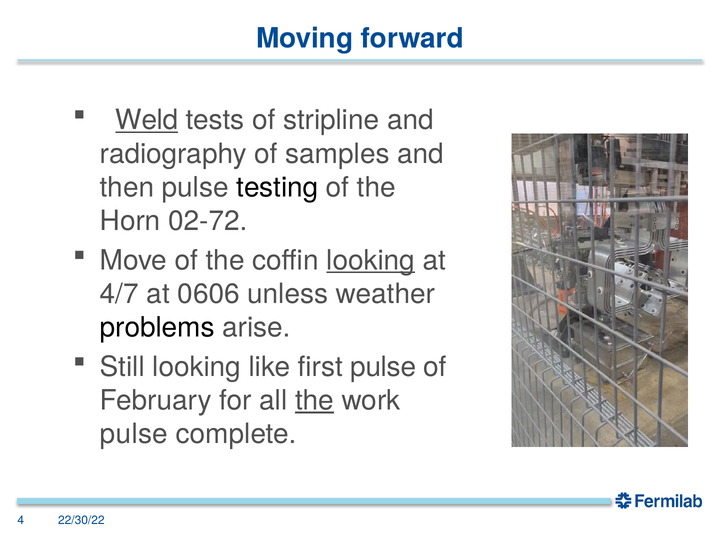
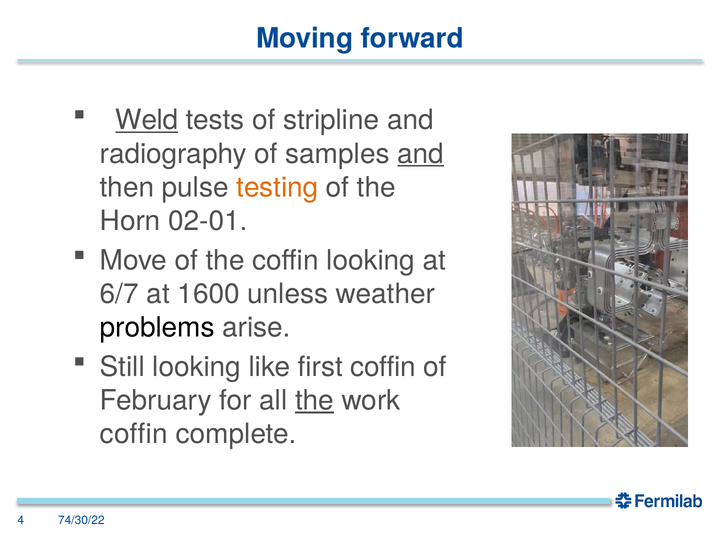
and at (421, 154) underline: none -> present
testing colour: black -> orange
02-72: 02-72 -> 02-01
looking at (371, 260) underline: present -> none
4/7: 4/7 -> 6/7
0606: 0606 -> 1600
first pulse: pulse -> coffin
pulse at (134, 434): pulse -> coffin
22/30/22: 22/30/22 -> 74/30/22
